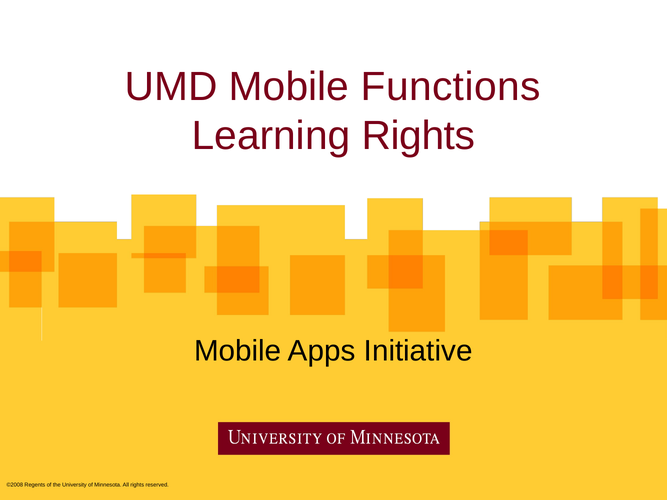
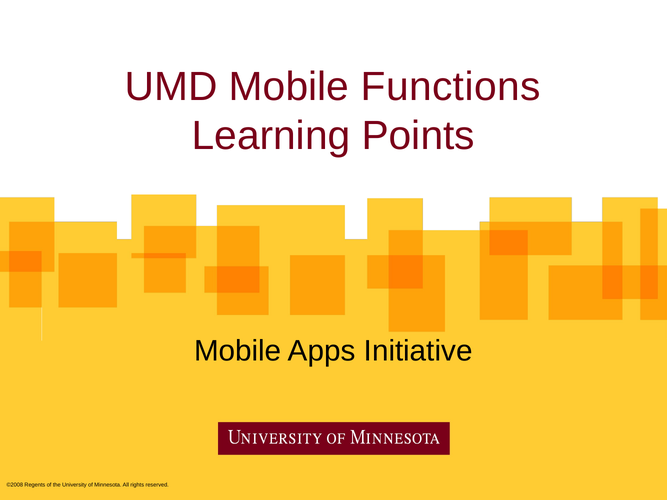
Learning Rights: Rights -> Points
